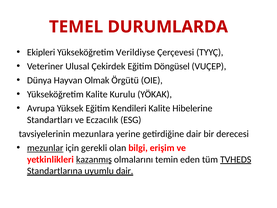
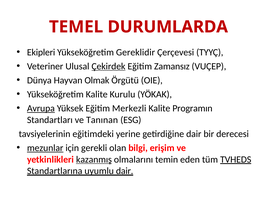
Verildiyse: Verildiyse -> Gereklidir
Çekirdek underline: none -> present
Döngüsel: Döngüsel -> Zamansız
Avrupa underline: none -> present
Kendileri: Kendileri -> Merkezli
Hibelerine: Hibelerine -> Programın
Eczacılık: Eczacılık -> Tanınan
mezunlara: mezunlara -> eğitimdeki
